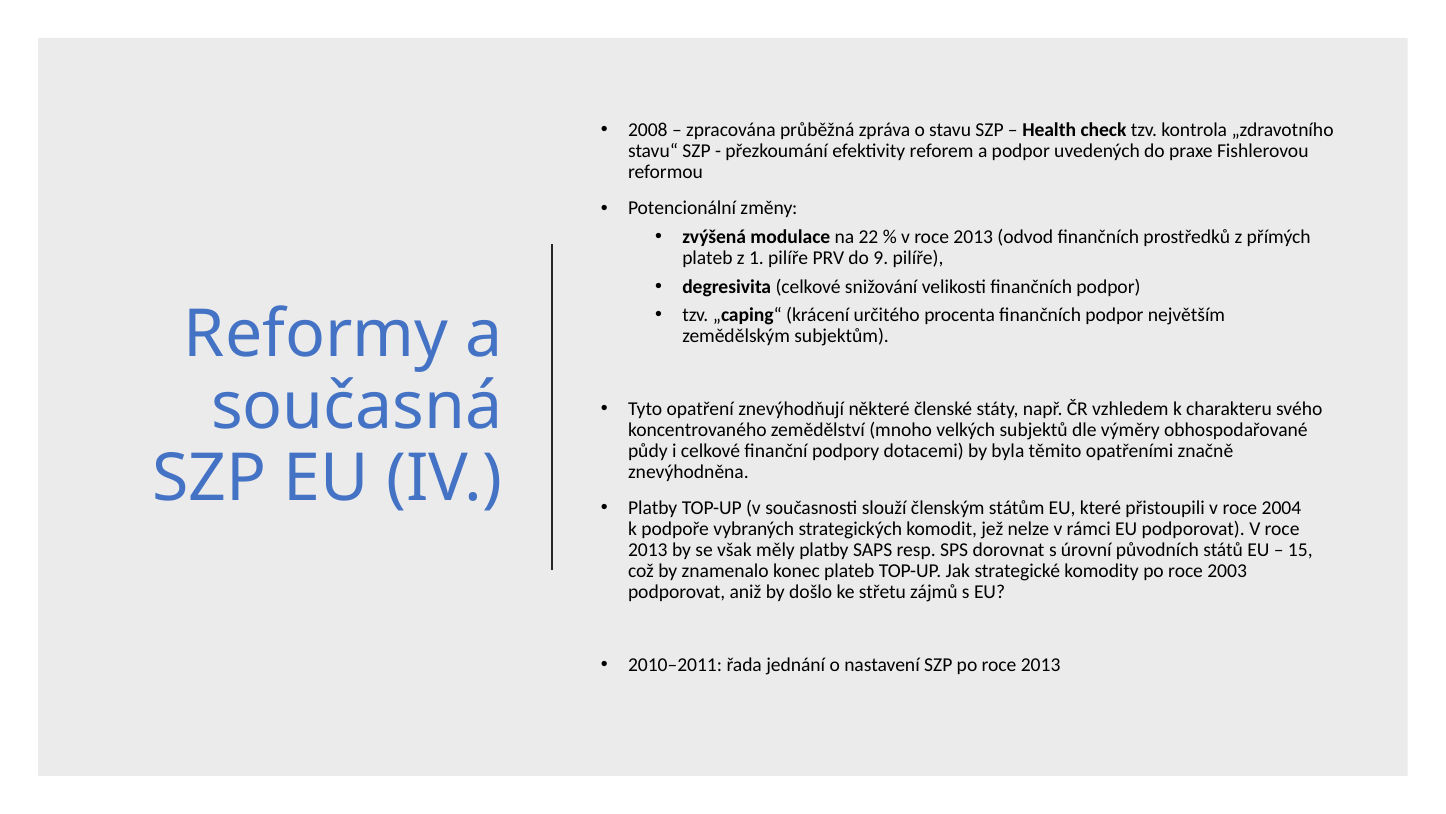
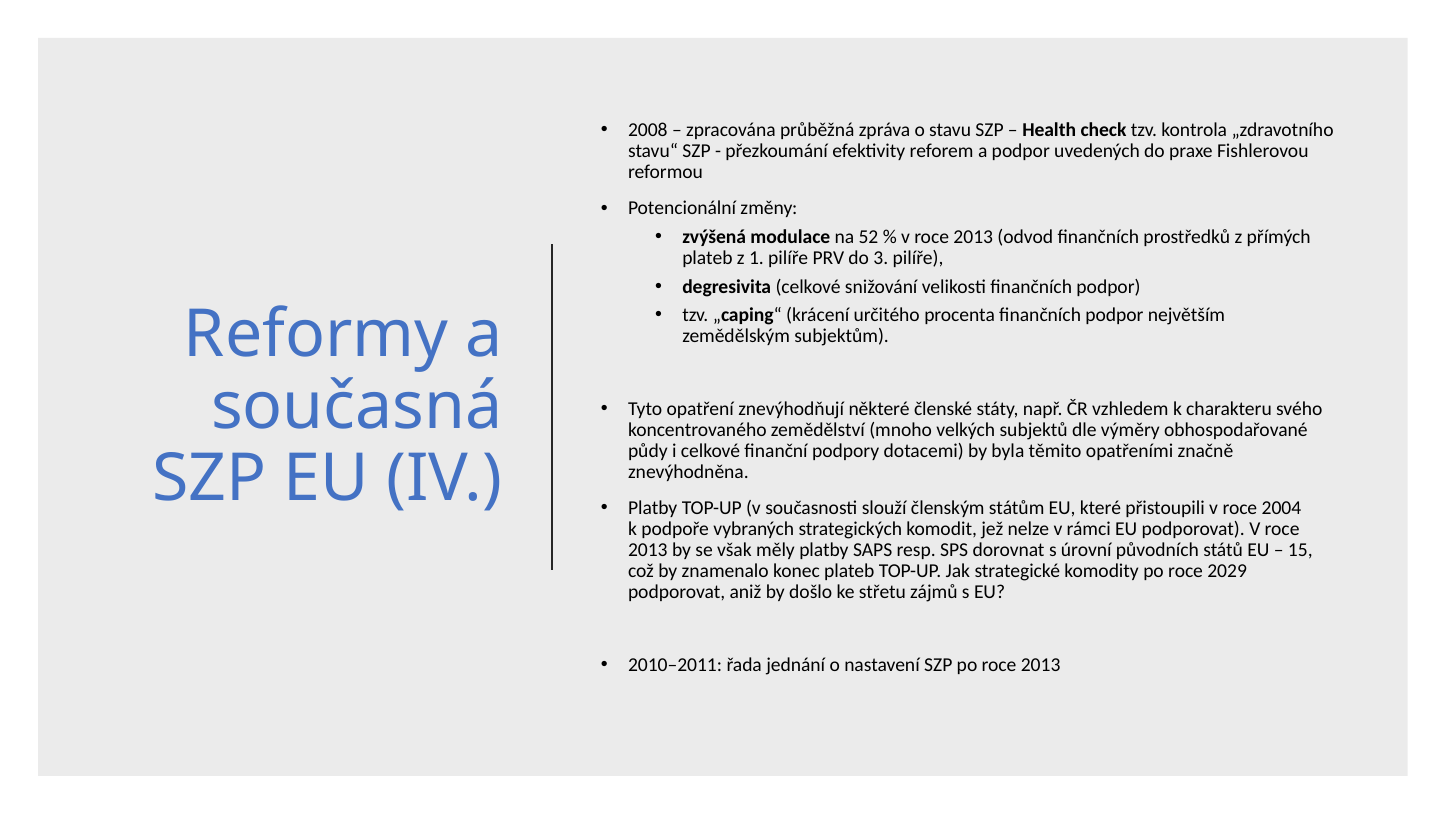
22: 22 -> 52
9: 9 -> 3
2003: 2003 -> 2029
